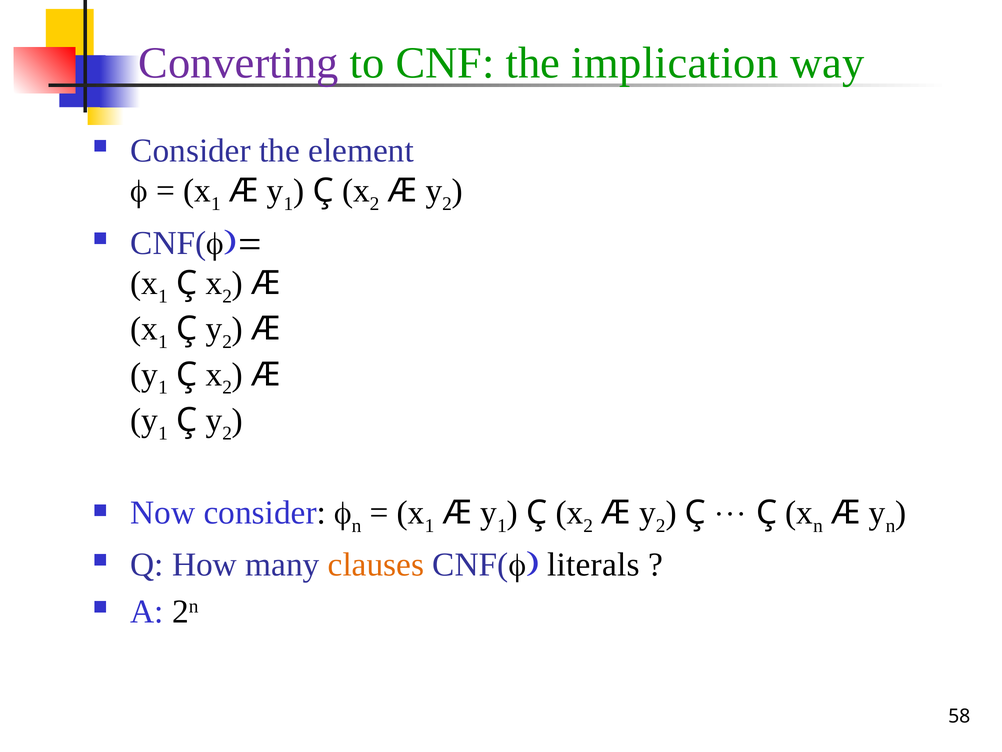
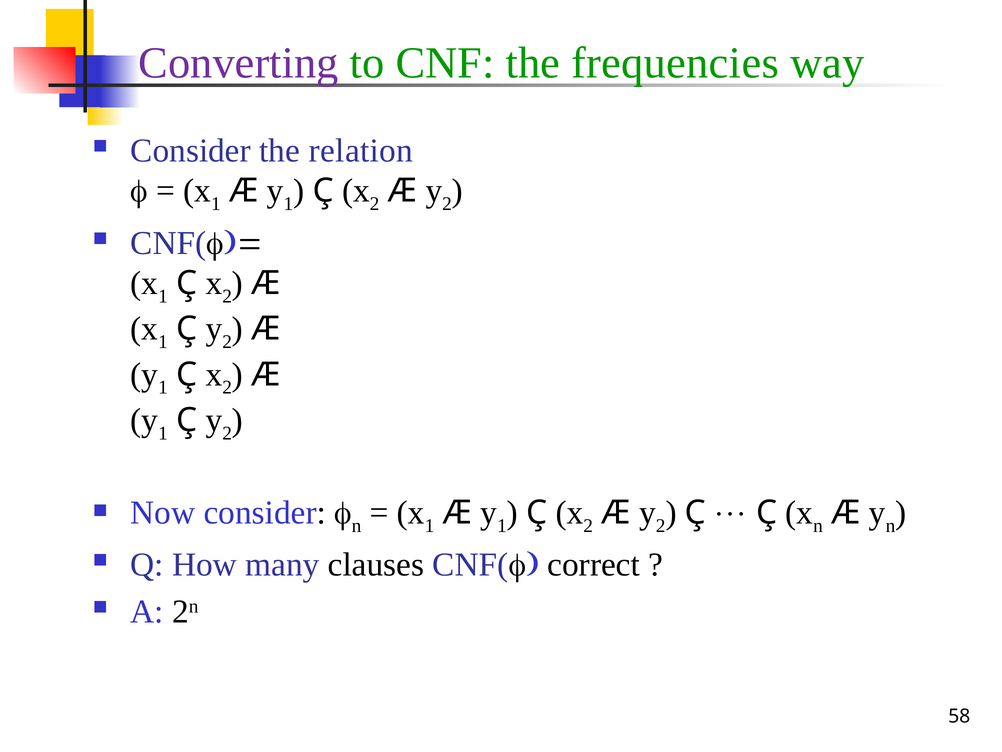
implication: implication -> frequencies
element: element -> relation
clauses colour: orange -> black
literals: literals -> correct
